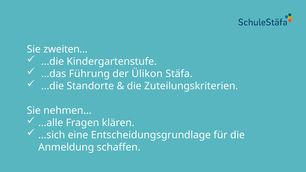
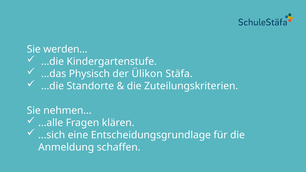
zweiten: zweiten -> werden
Führung: Führung -> Physisch
